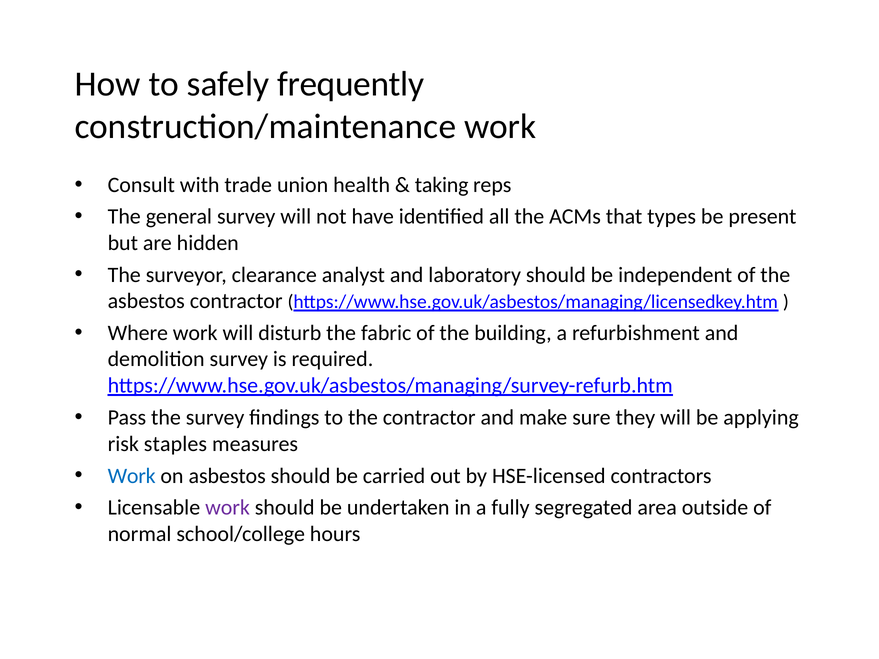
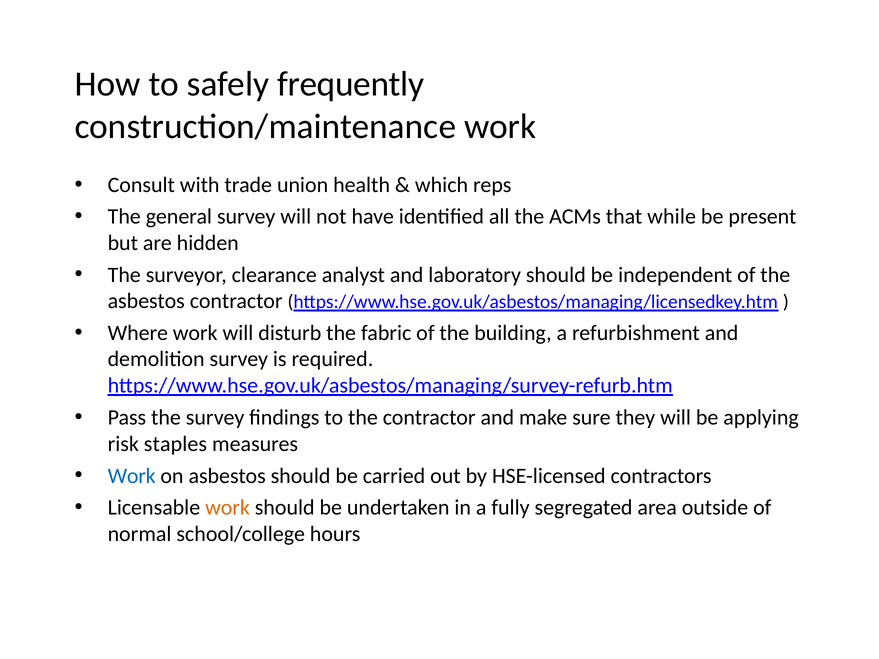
taking: taking -> which
types: types -> while
work at (228, 508) colour: purple -> orange
